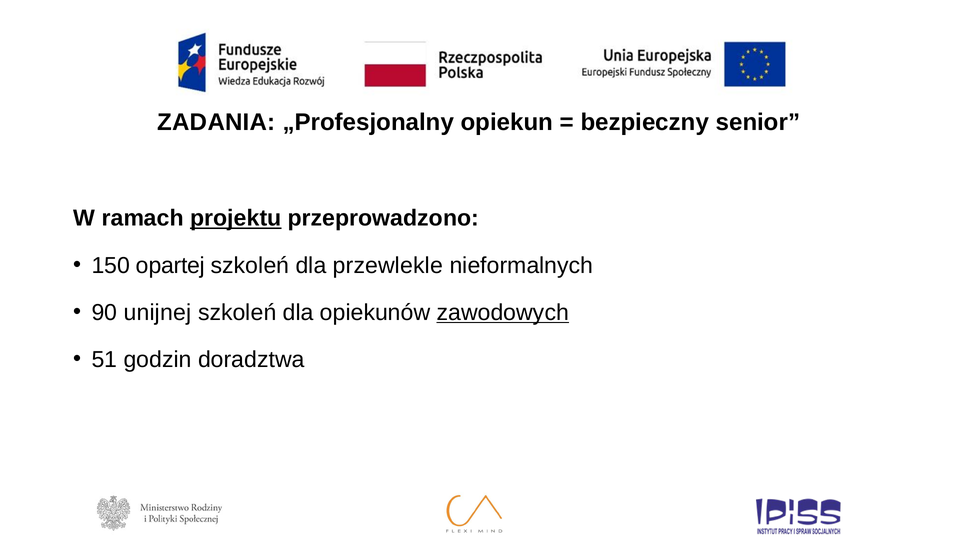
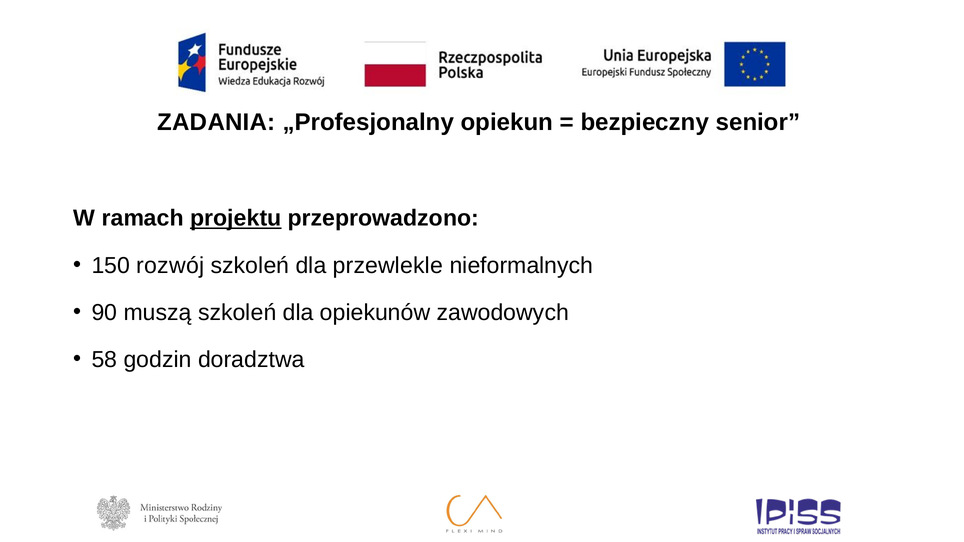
opartej: opartej -> rozwój
unijnej: unijnej -> muszą
zawodowych underline: present -> none
51: 51 -> 58
